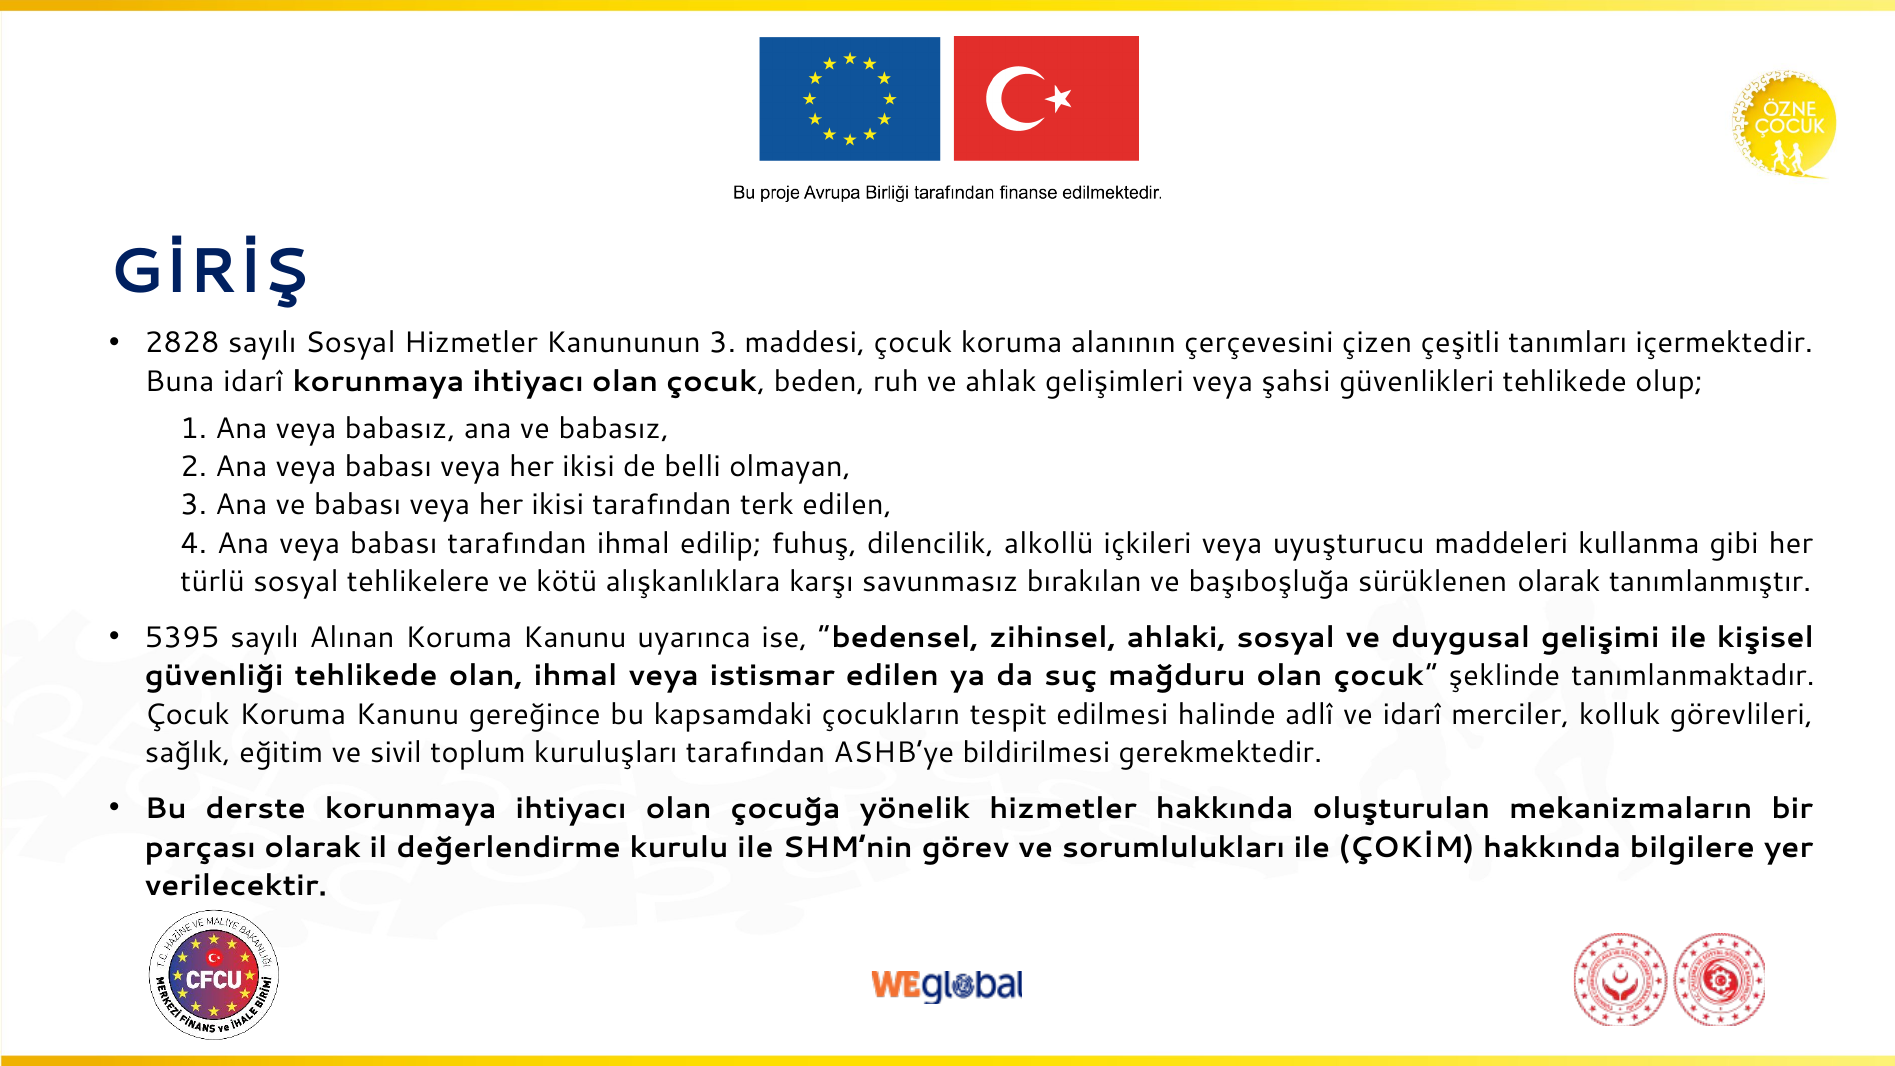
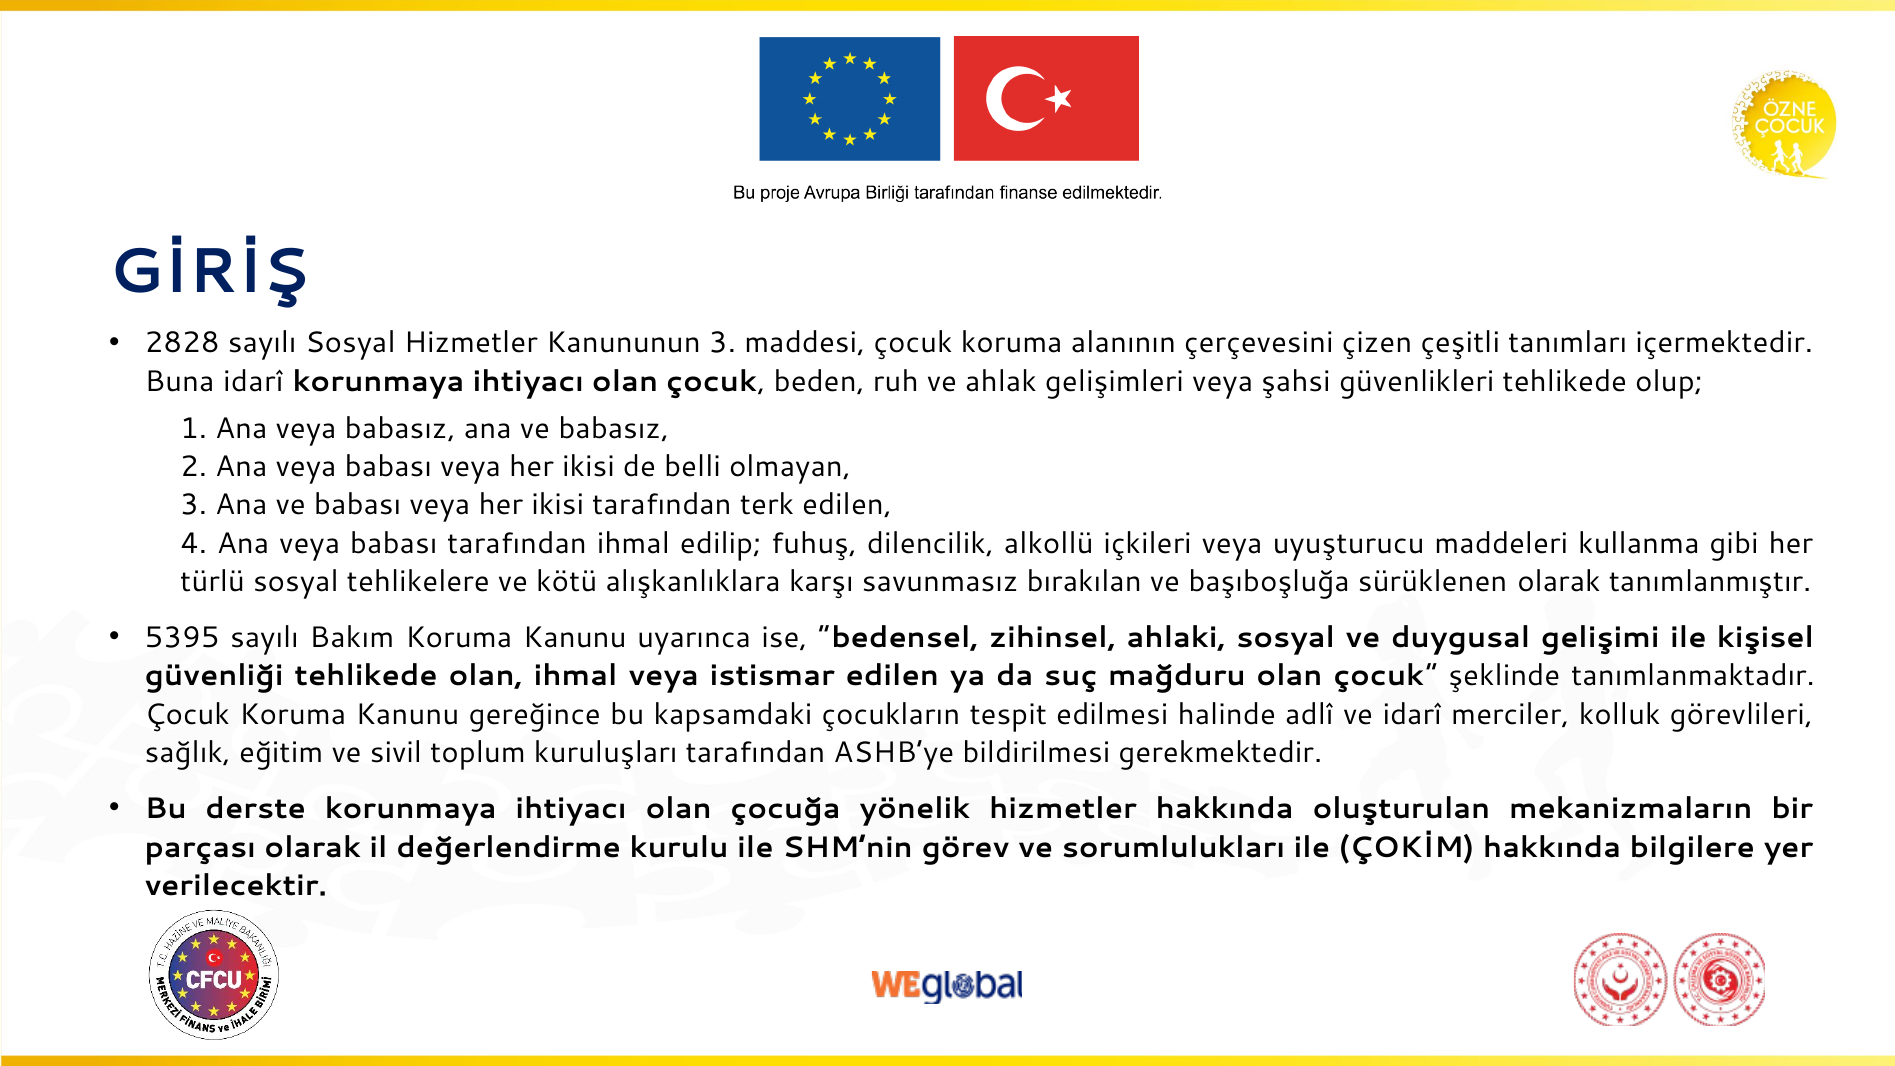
Alınan: Alınan -> Bakım
